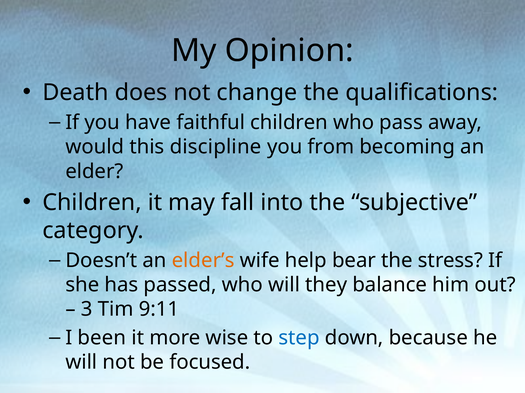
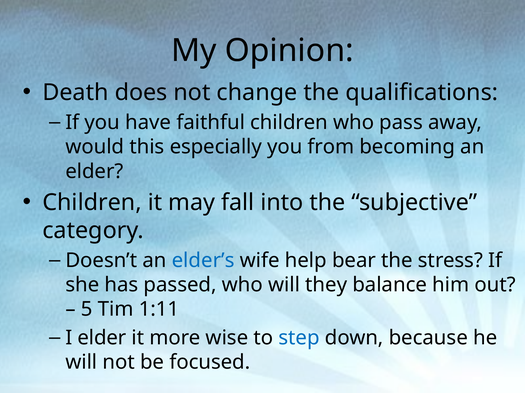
discipline: discipline -> especially
elder’s colour: orange -> blue
3: 3 -> 5
9:11: 9:11 -> 1:11
I been: been -> elder
